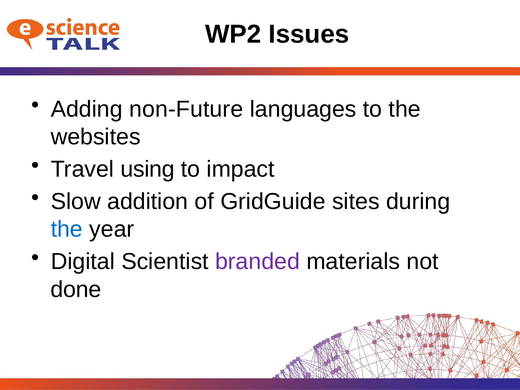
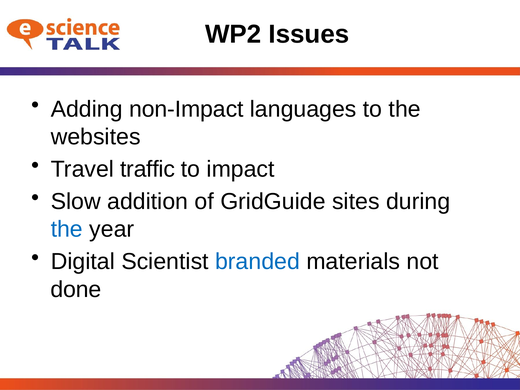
non-Future: non-Future -> non-Impact
using: using -> traffic
branded colour: purple -> blue
